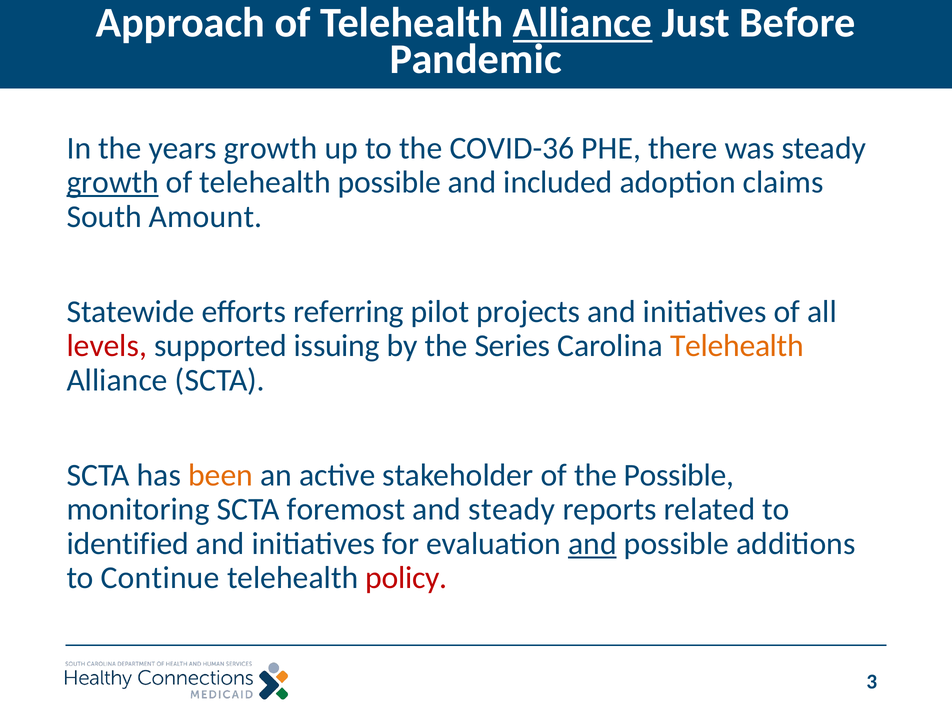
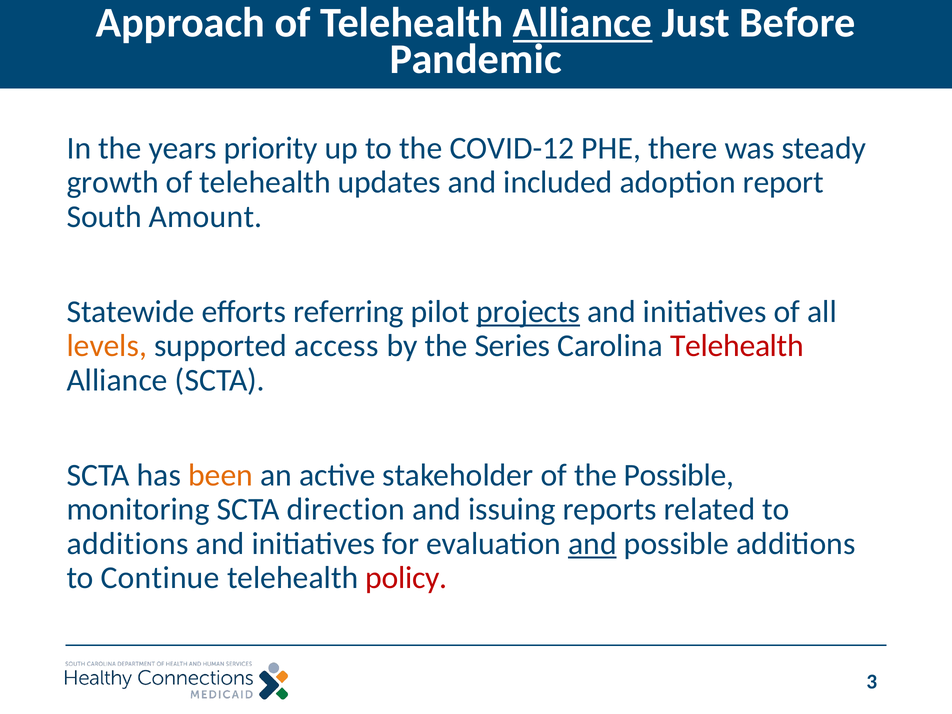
years growth: growth -> priority
COVID-36: COVID-36 -> COVID-12
growth at (113, 183) underline: present -> none
telehealth possible: possible -> updates
claims: claims -> report
projects underline: none -> present
levels colour: red -> orange
issuing: issuing -> access
Telehealth at (737, 346) colour: orange -> red
foremost: foremost -> direction
and steady: steady -> issuing
identified at (128, 544): identified -> additions
